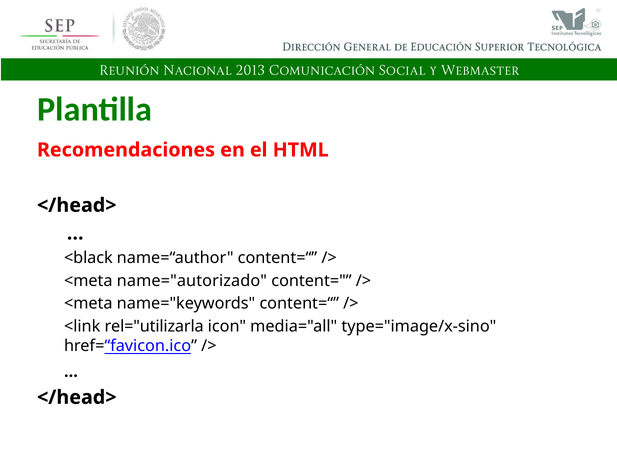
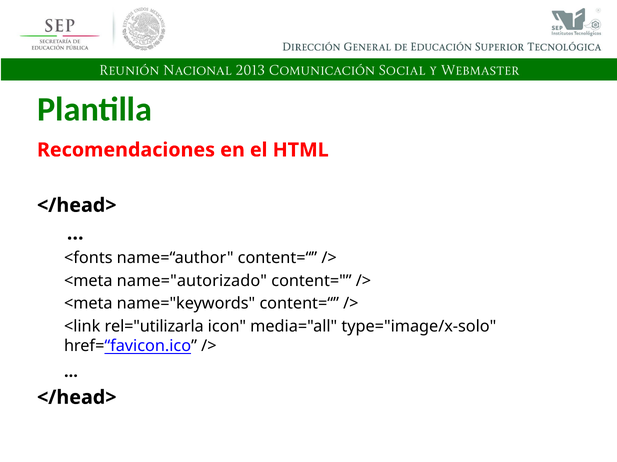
<black: <black -> <fonts
type="image/x-sino: type="image/x-sino -> type="image/x-solo
